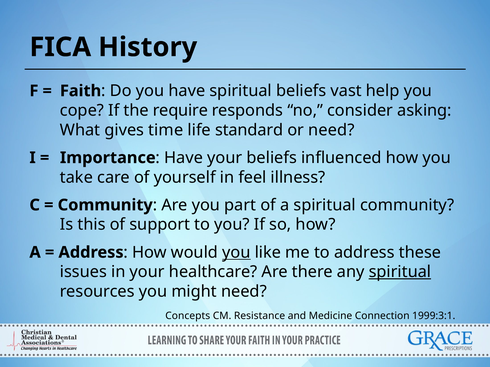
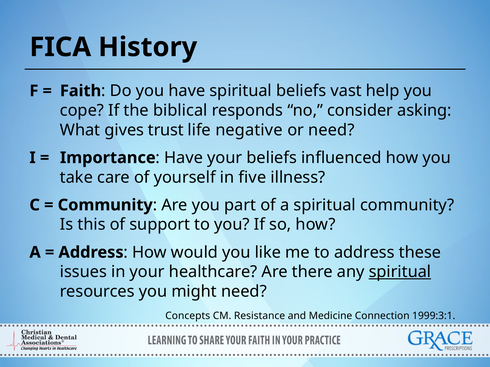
require: require -> biblical
time: time -> trust
standard: standard -> negative
feel: feel -> five
you at (236, 253) underline: present -> none
